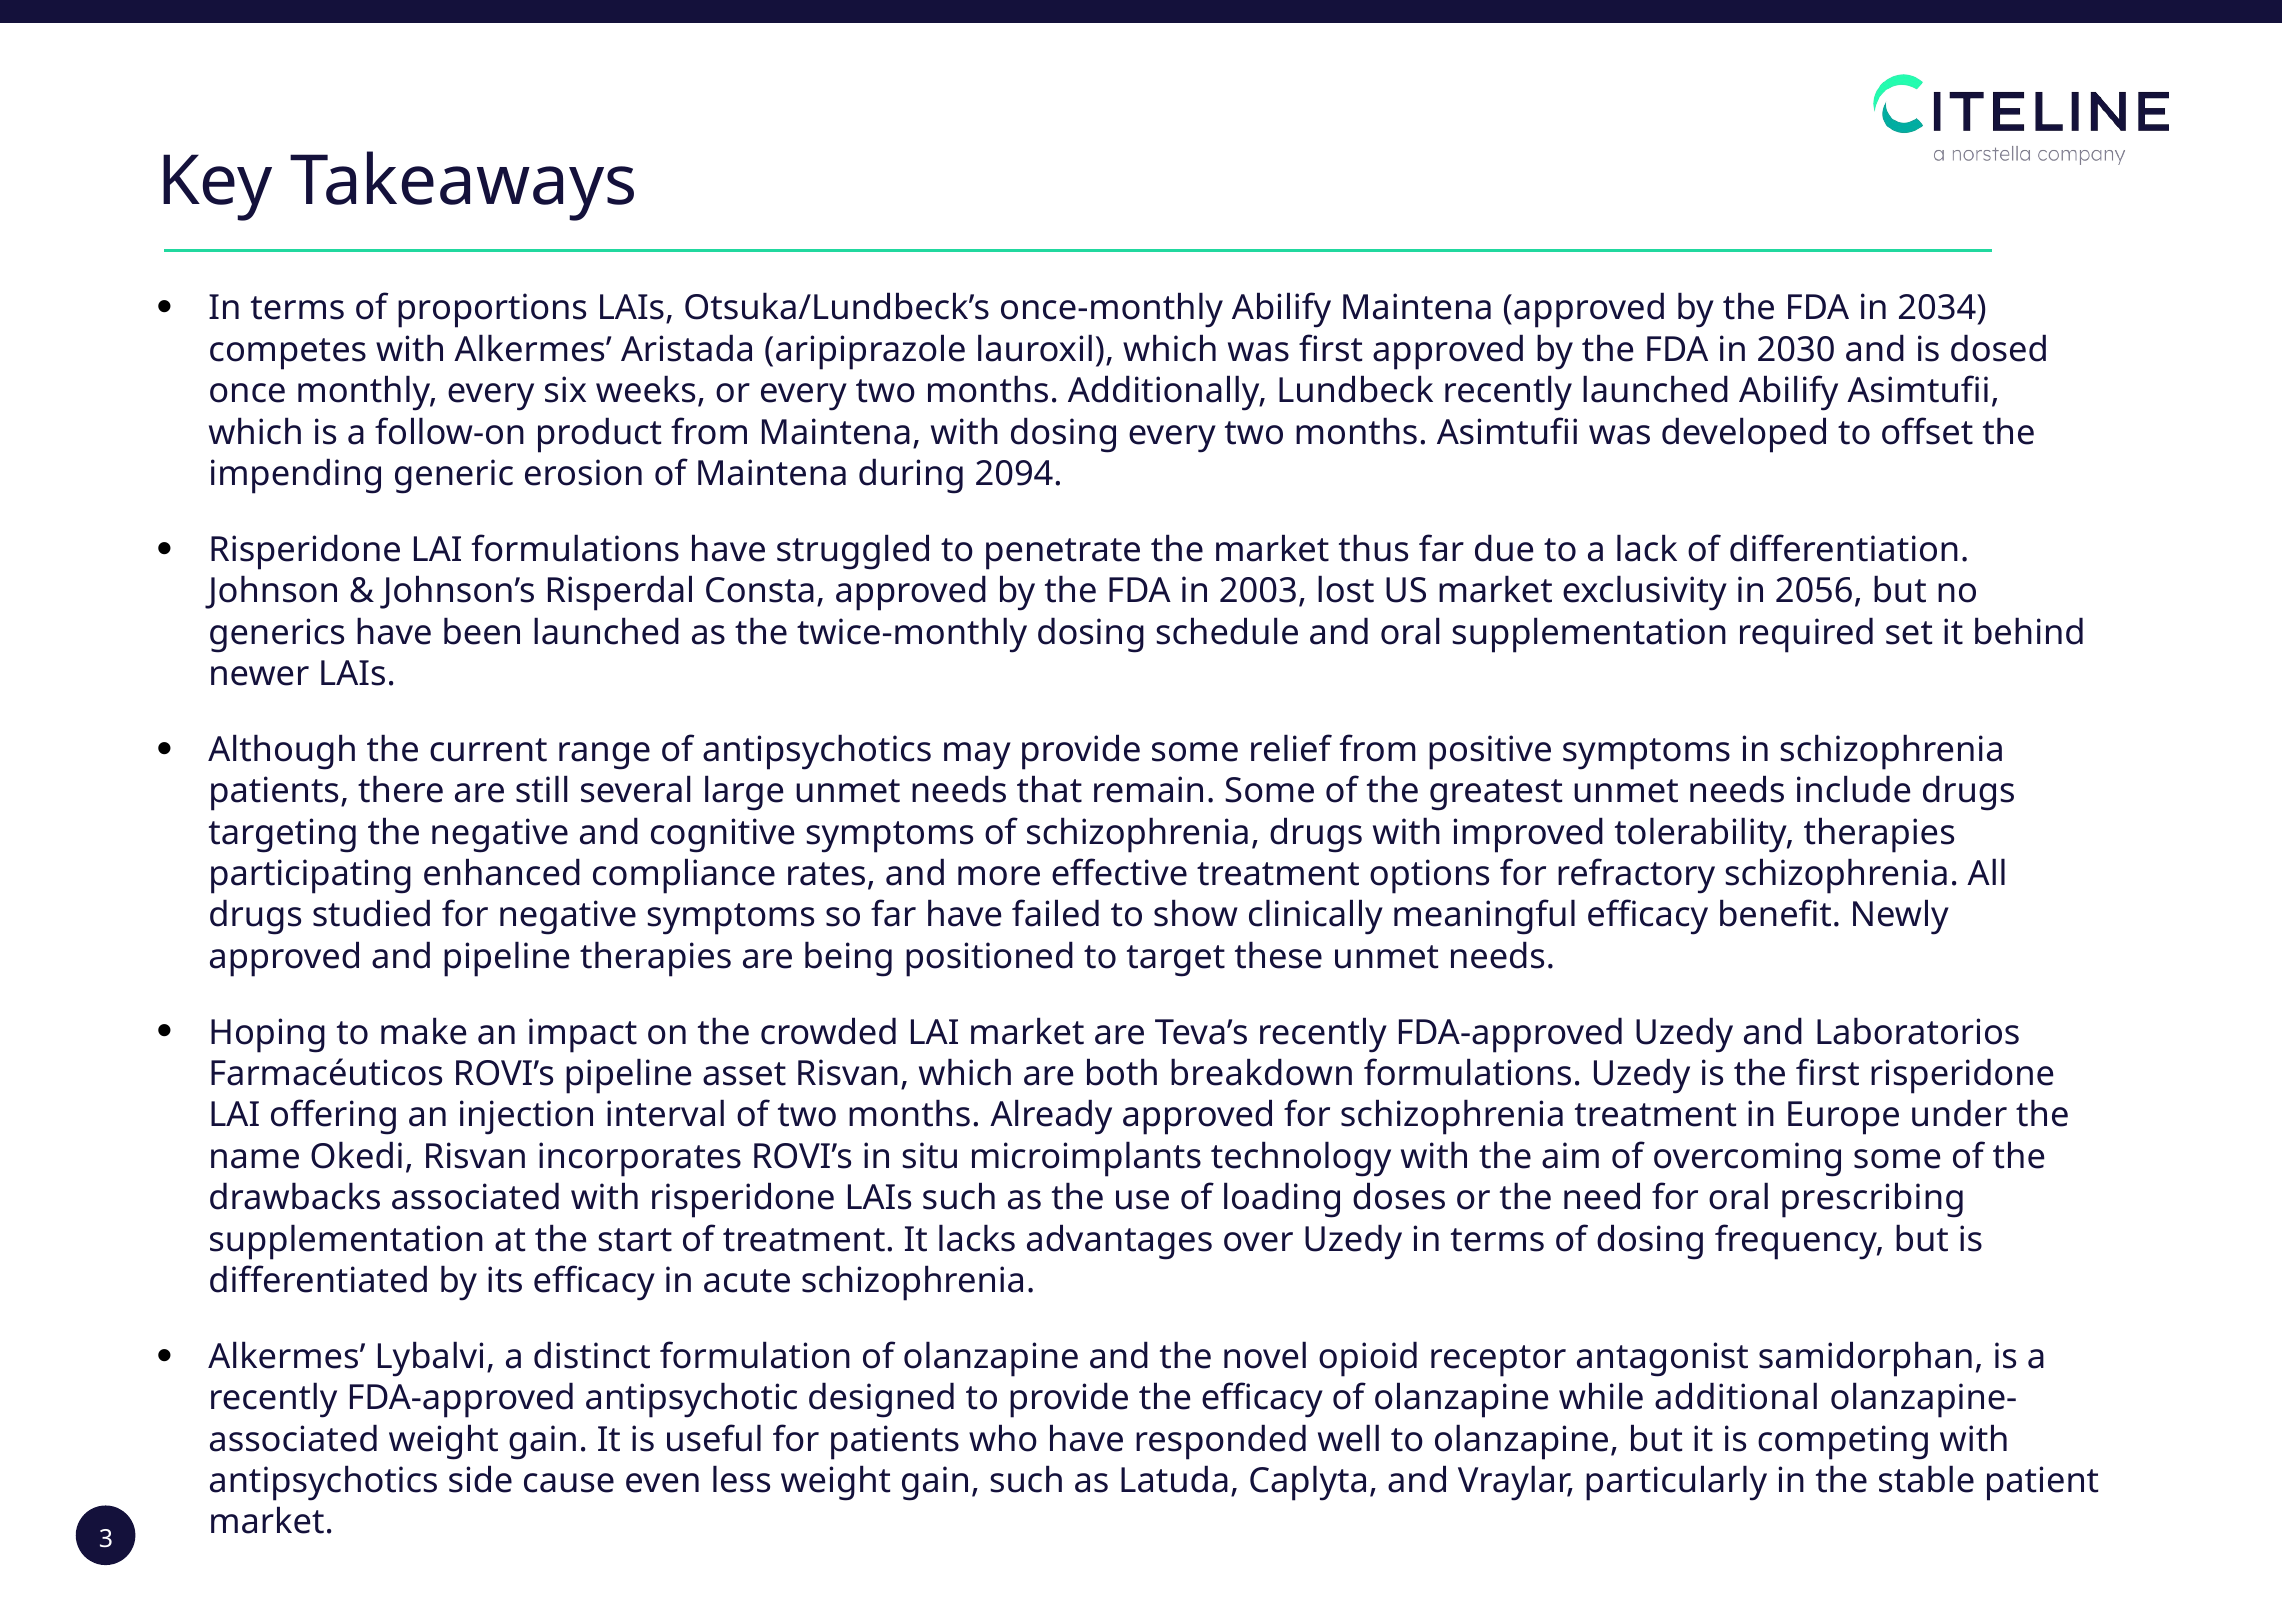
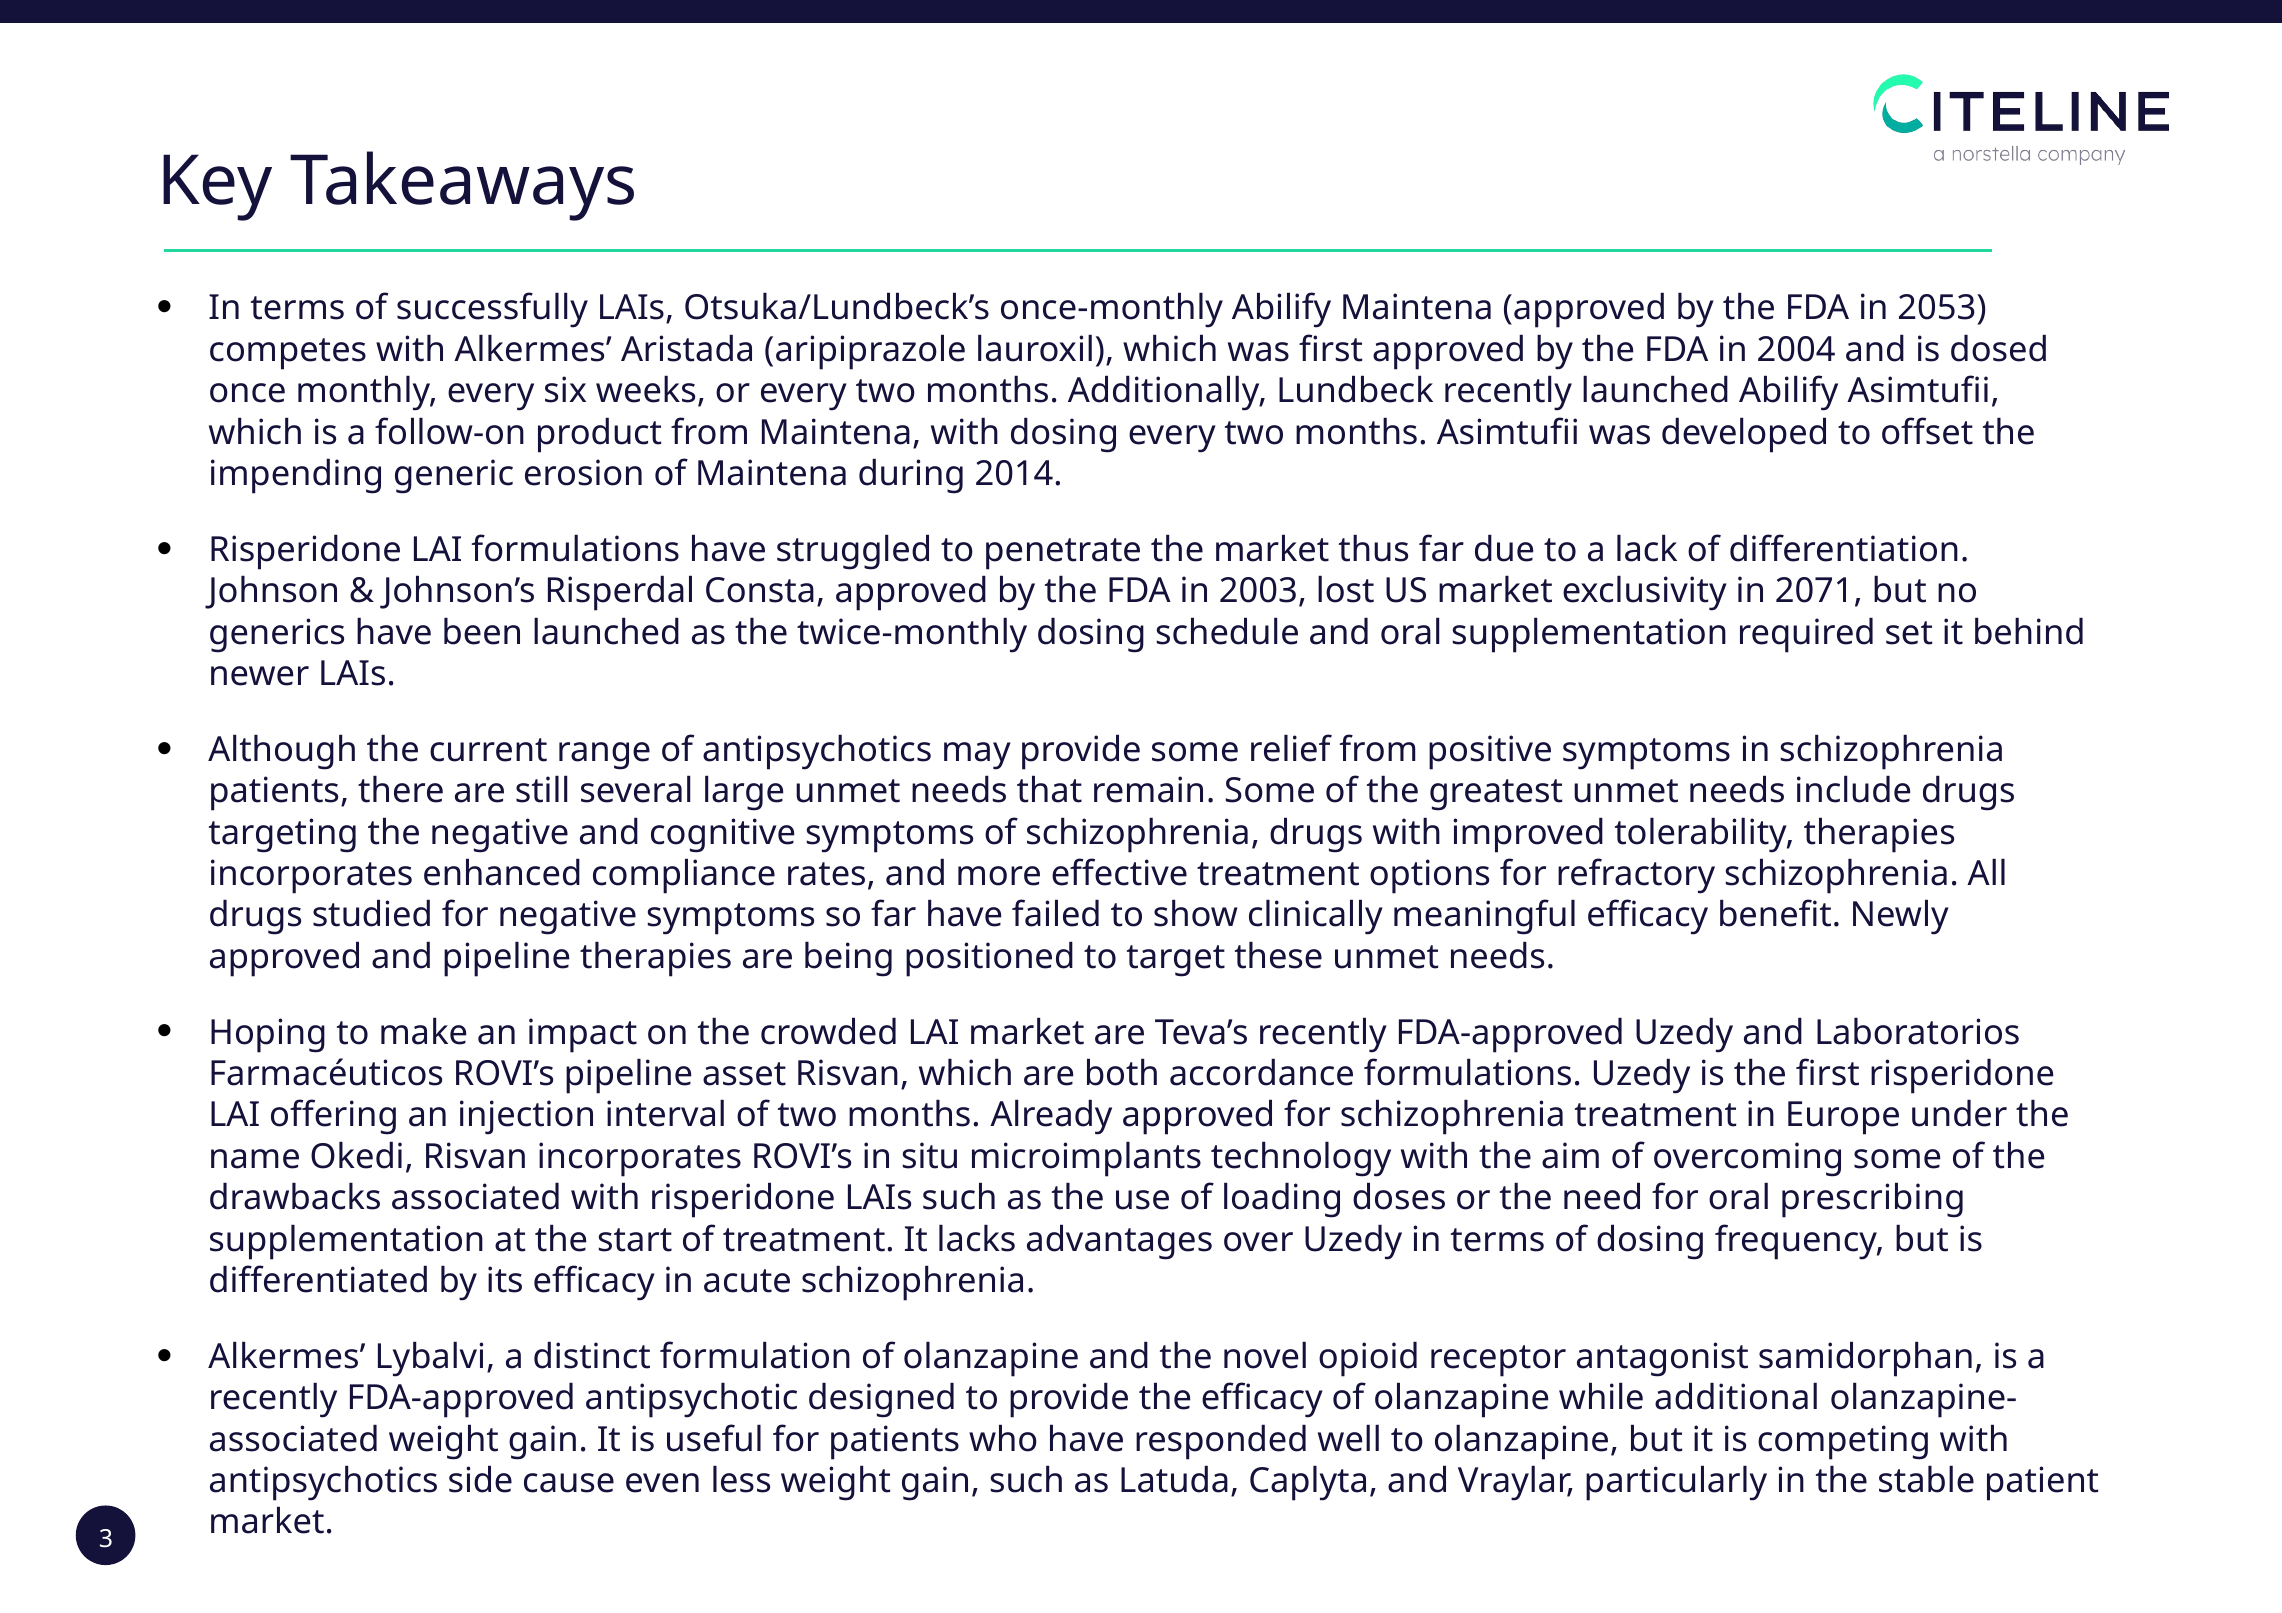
proportions: proportions -> successfully
2034: 2034 -> 2053
2030: 2030 -> 2004
2094: 2094 -> 2014
2056: 2056 -> 2071
participating at (311, 875): participating -> incorporates
breakdown: breakdown -> accordance
